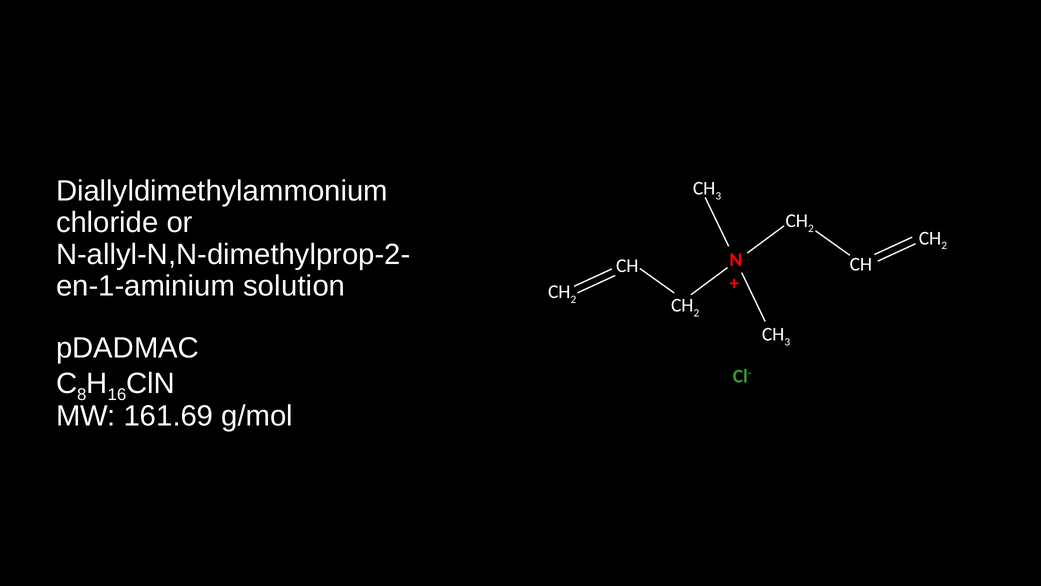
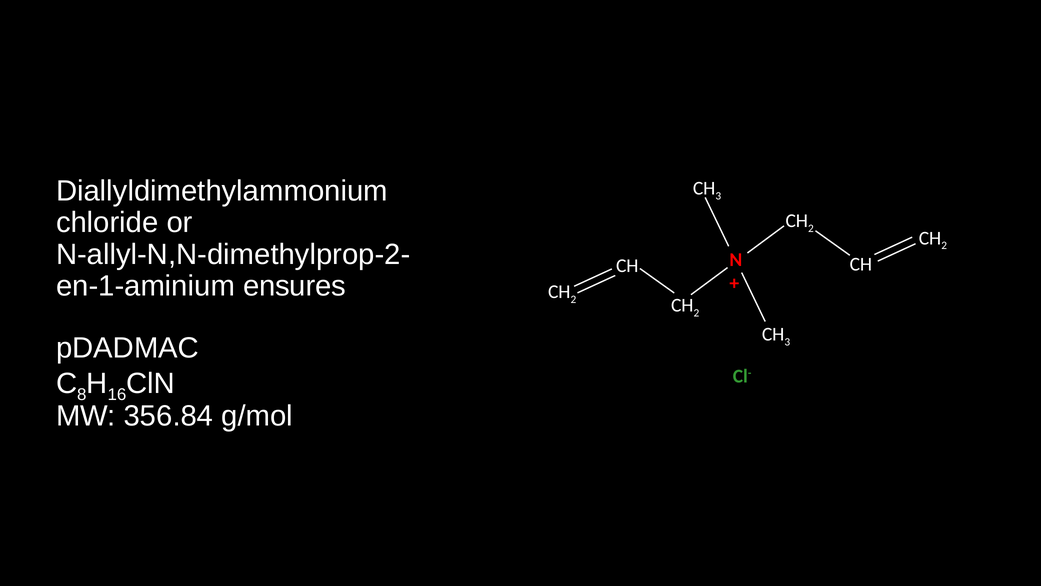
solution: solution -> ensures
161.69: 161.69 -> 356.84
